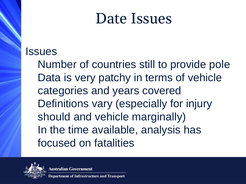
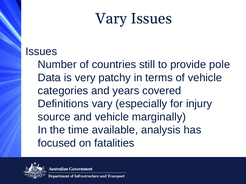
Date at (111, 19): Date -> Vary
should: should -> source
